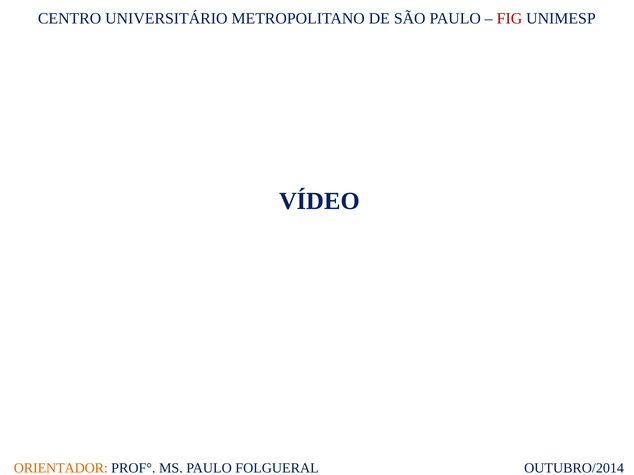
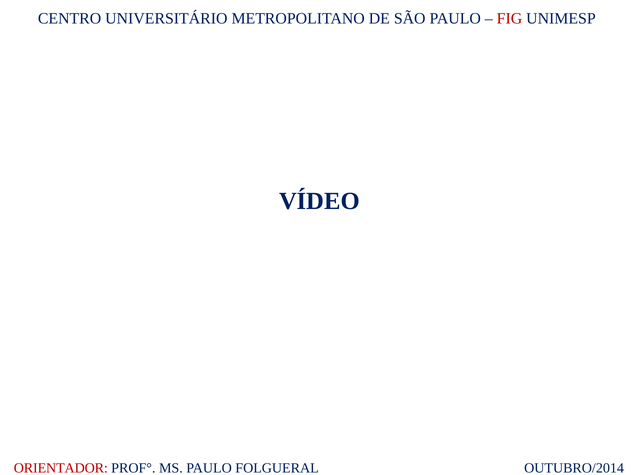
ORIENTADOR colour: orange -> red
